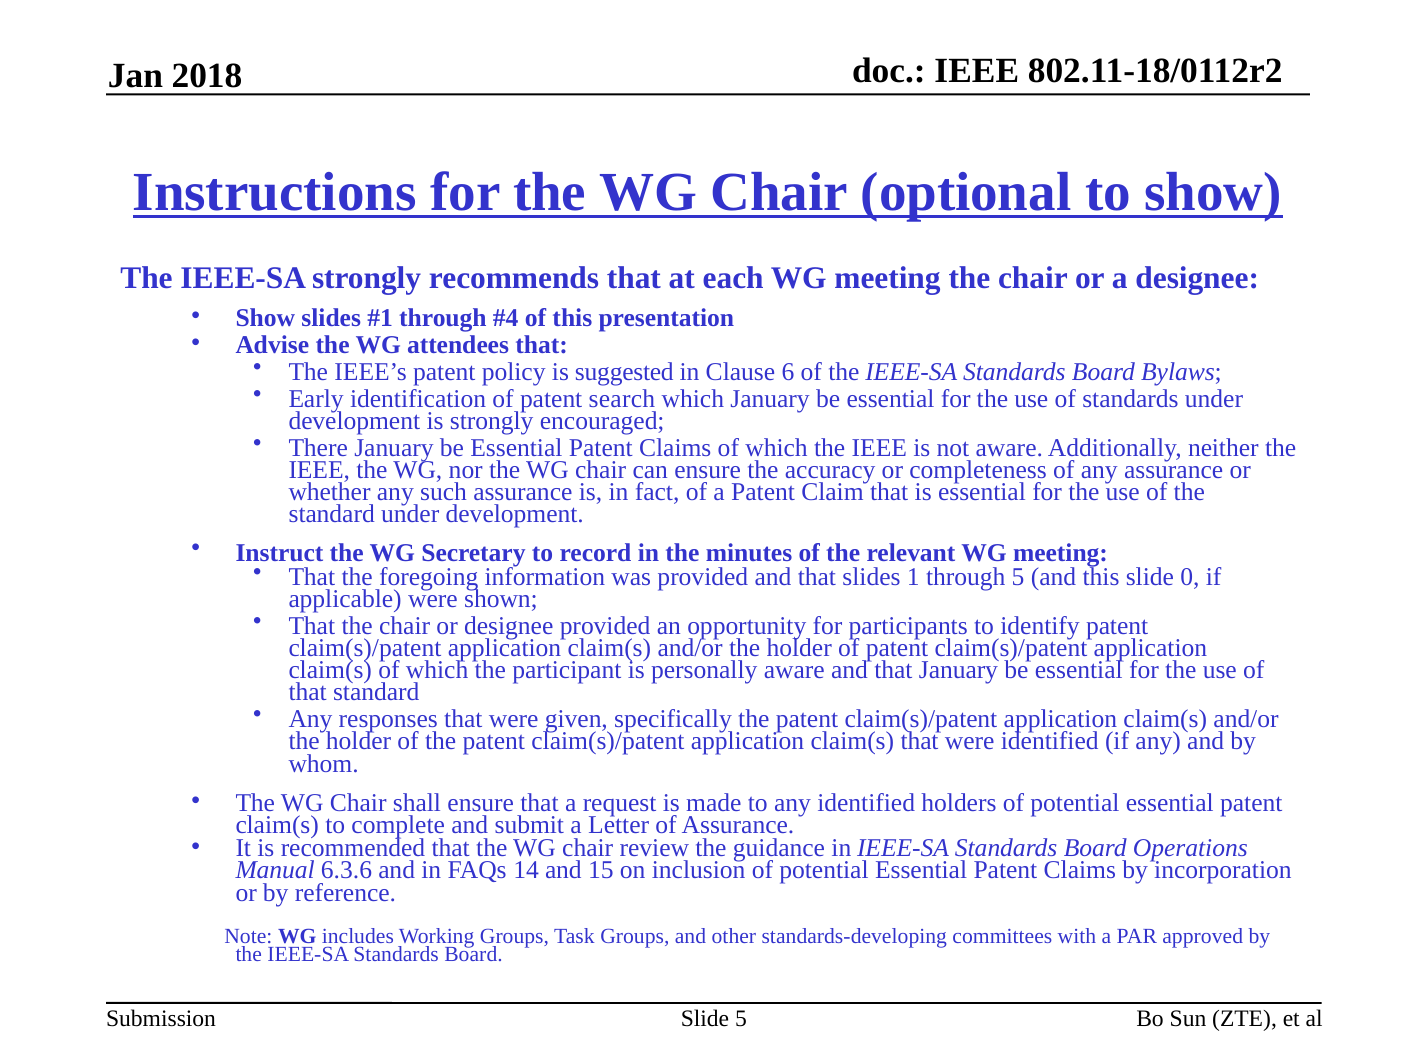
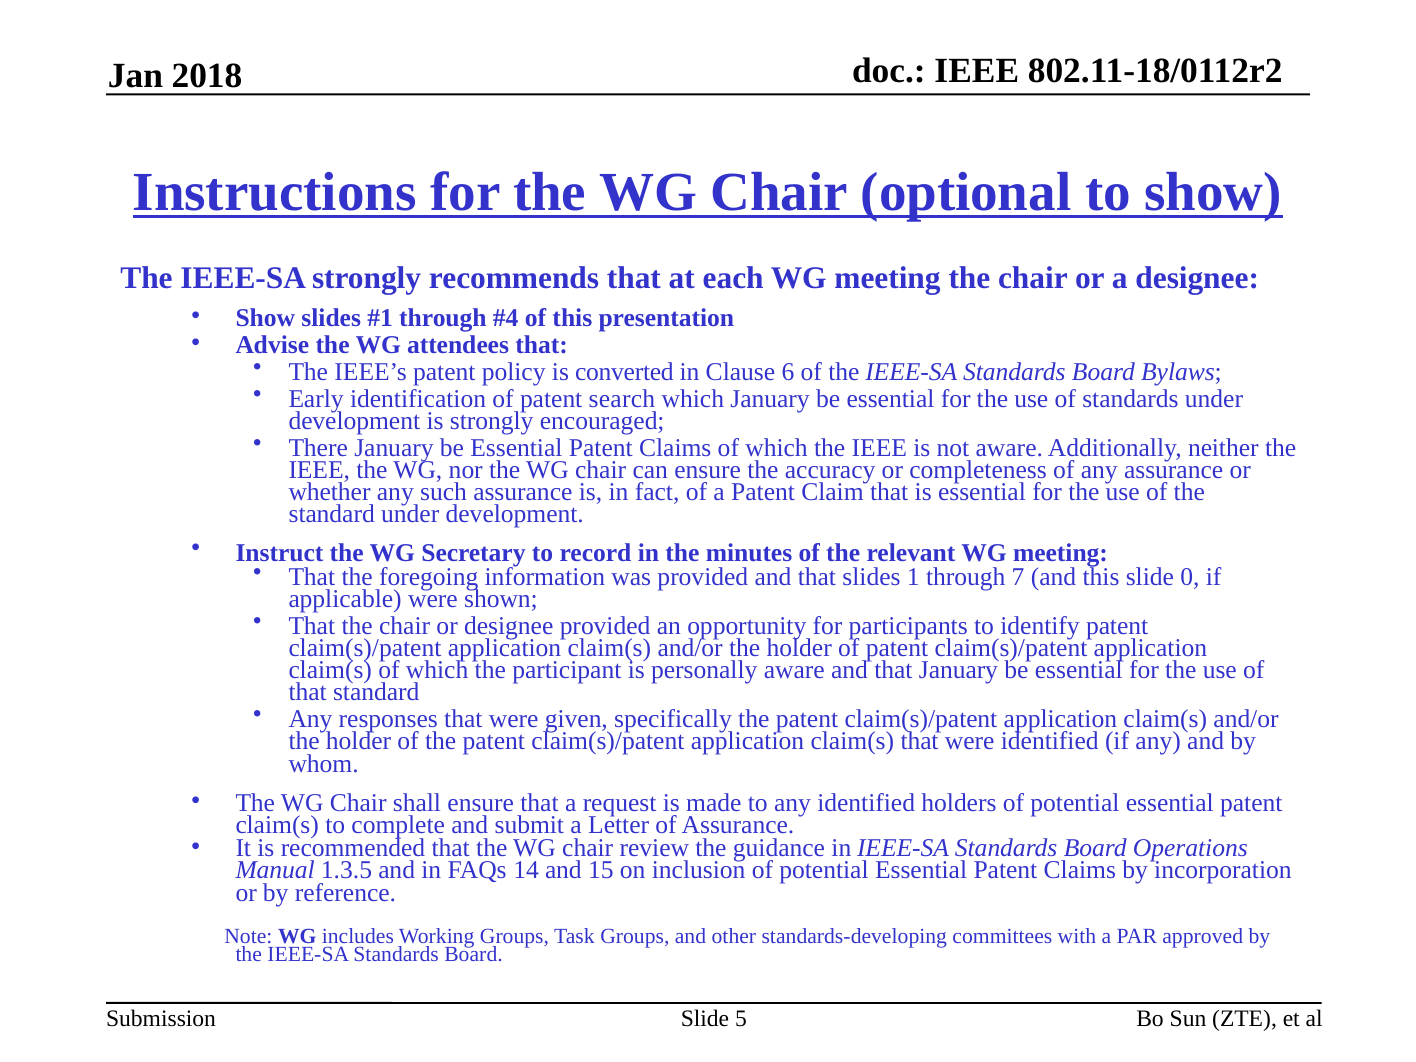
suggested: suggested -> converted
through 5: 5 -> 7
6.3.6: 6.3.6 -> 1.3.5
